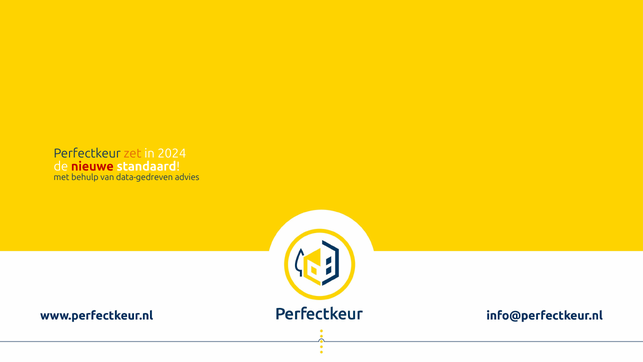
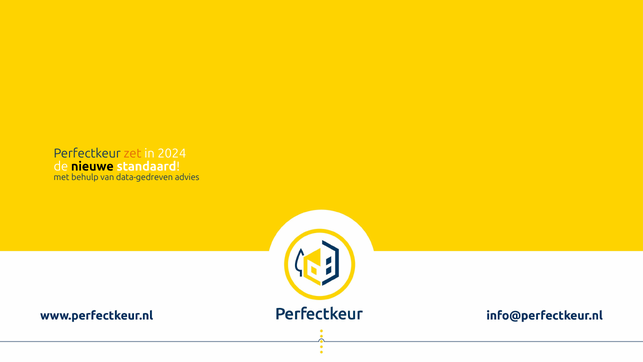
nieuwe colour: red -> black
